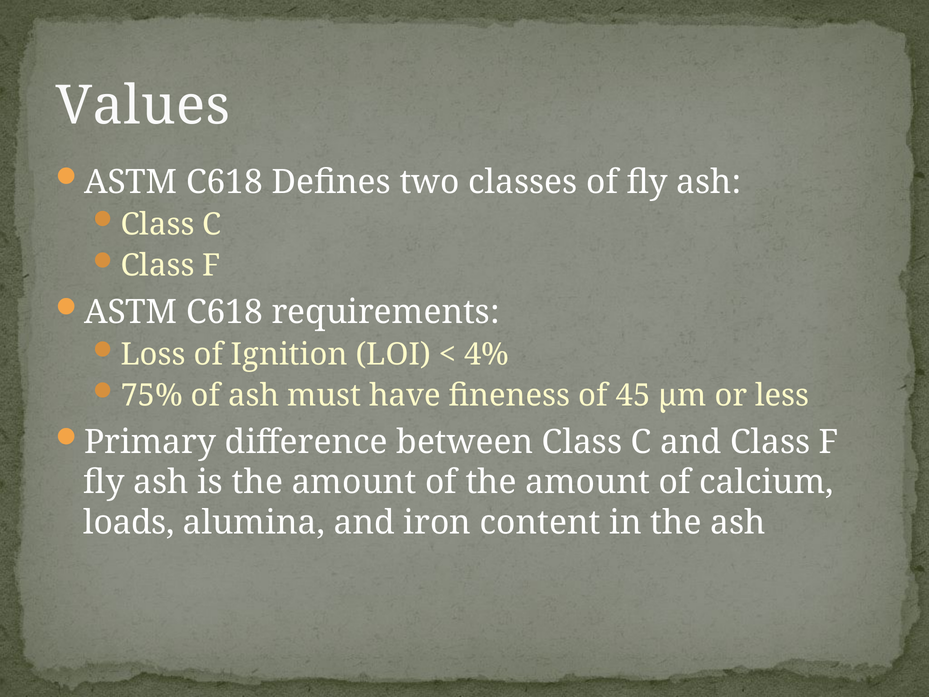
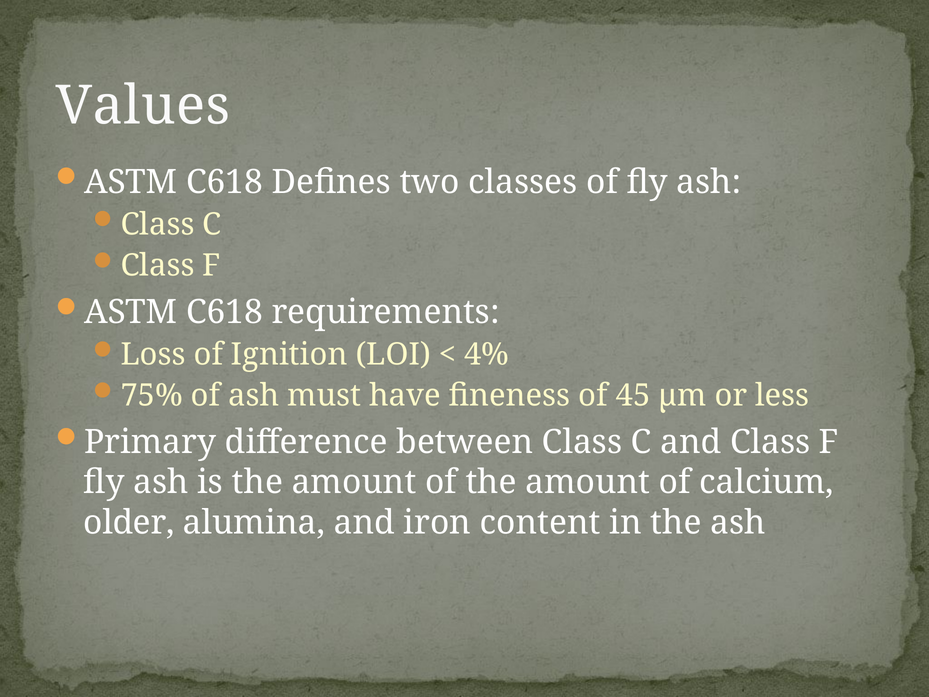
loads: loads -> older
